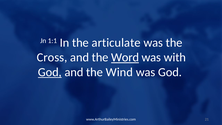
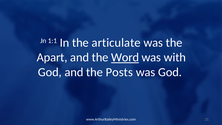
Cross: Cross -> Apart
God at (50, 72) underline: present -> none
Wind: Wind -> Posts
